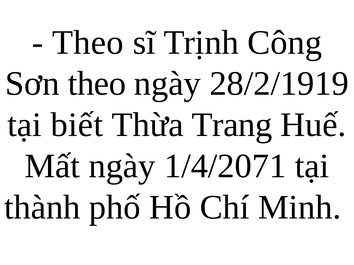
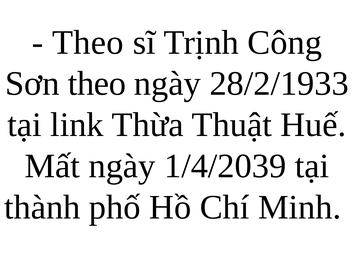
28/2/1919: 28/2/1919 -> 28/2/1933
biết: biết -> link
Trang: Trang -> Thuật
1/4/2071: 1/4/2071 -> 1/4/2039
